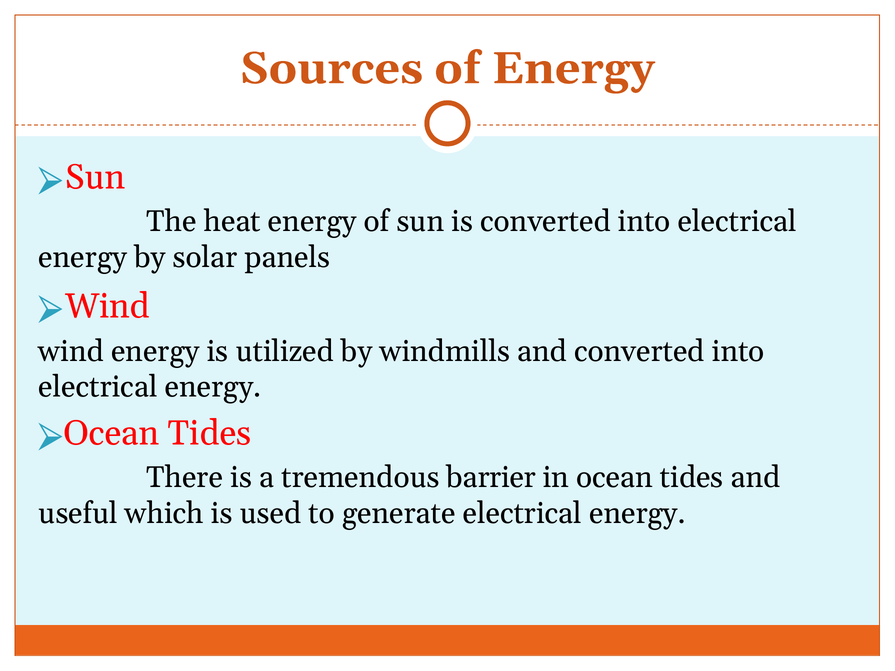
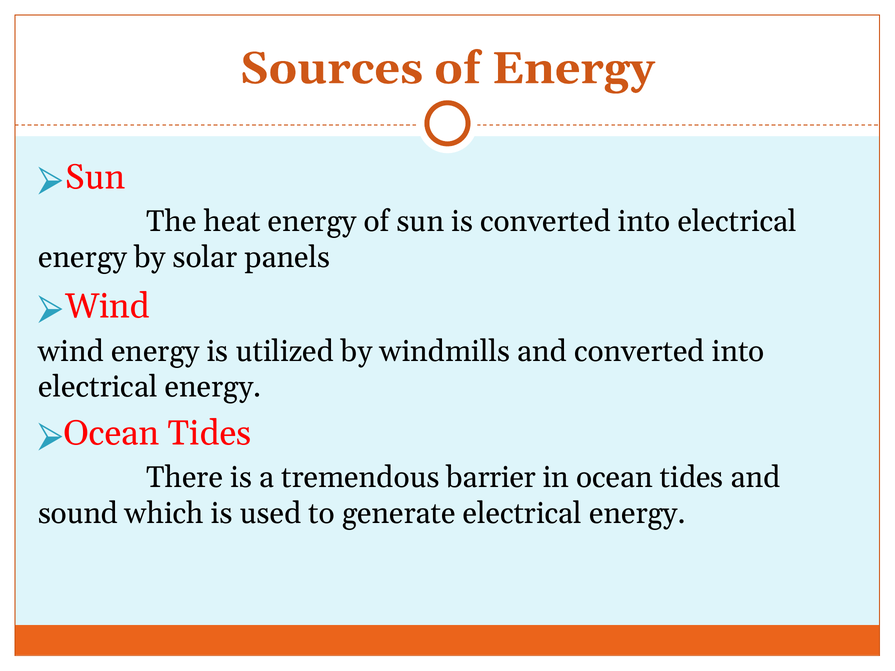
useful: useful -> sound
